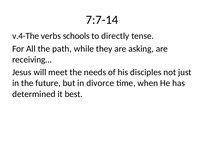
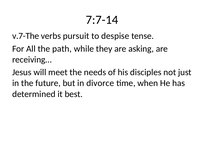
v.4-The: v.4-The -> v.7-The
schools: schools -> pursuit
directly: directly -> despise
